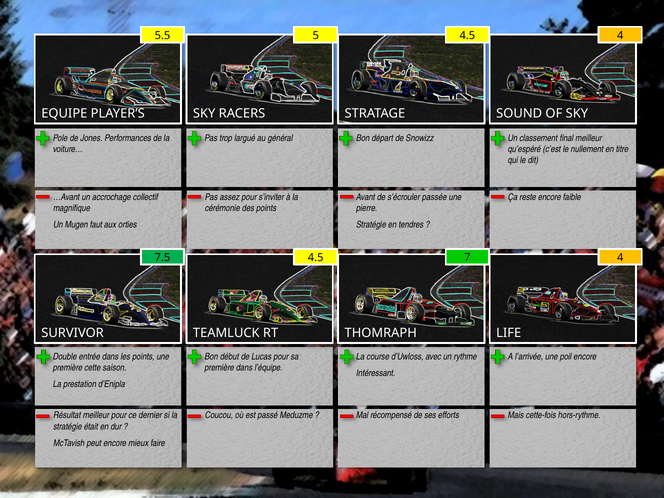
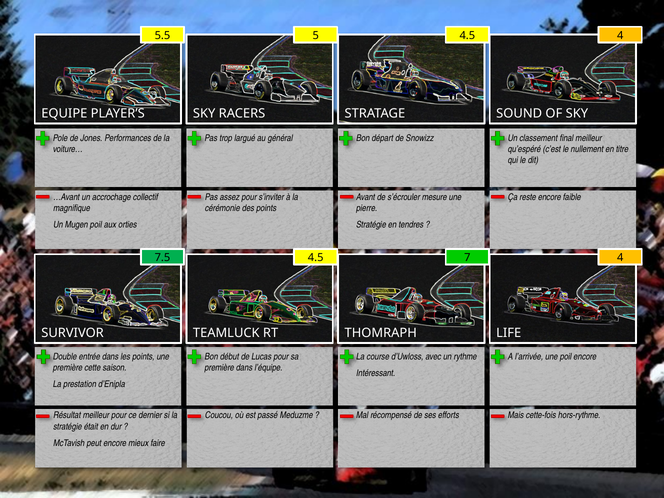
passée: passée -> mesure
Mugen faut: faut -> poil
